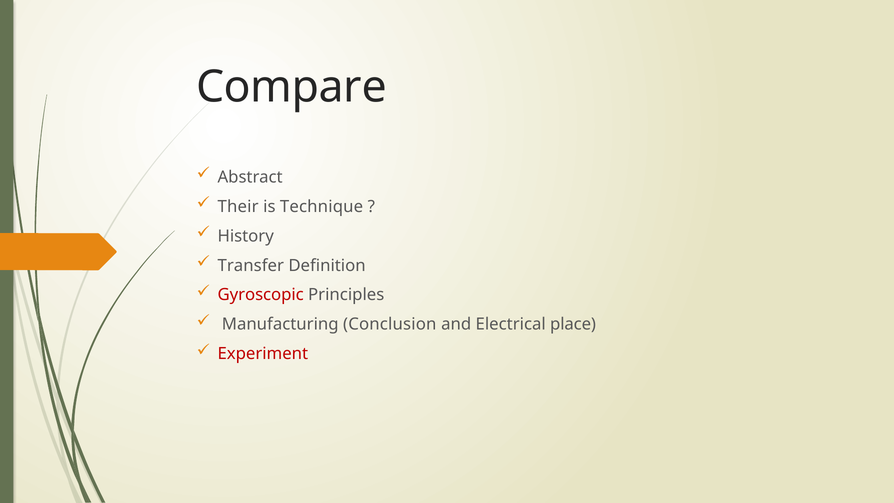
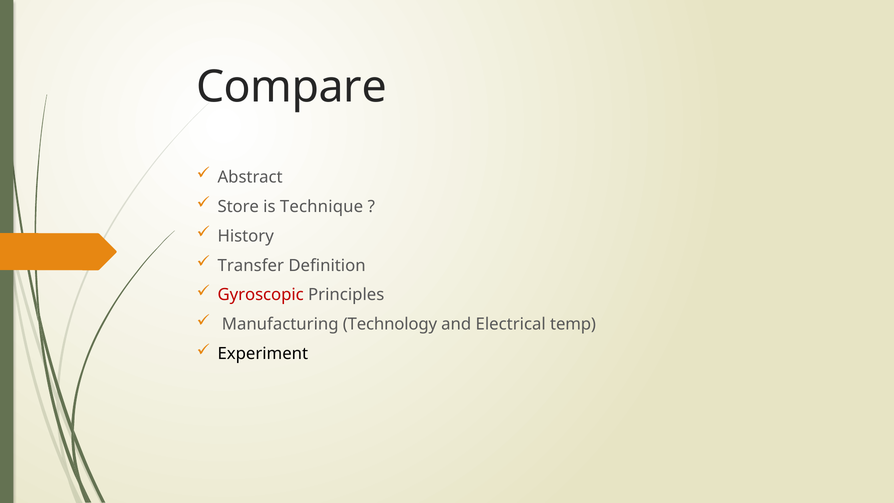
Their: Their -> Store
Conclusion: Conclusion -> Technology
place: place -> temp
Experiment colour: red -> black
